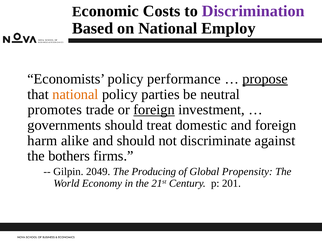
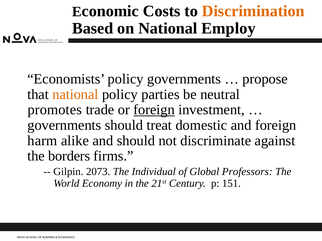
Discrimination colour: purple -> orange
policy performance: performance -> governments
propose underline: present -> none
bothers: bothers -> borders
2049: 2049 -> 2073
Producing: Producing -> Individual
Propensity: Propensity -> Professors
201: 201 -> 151
